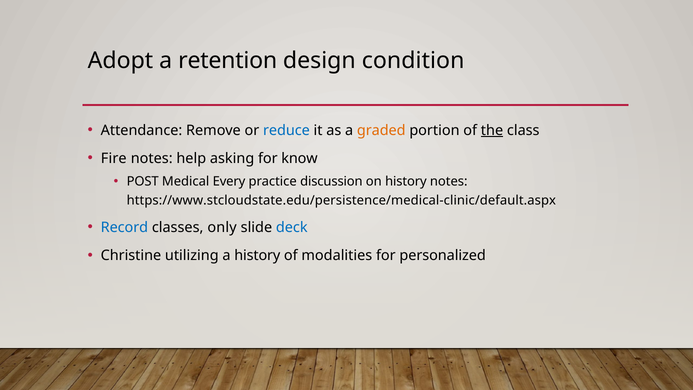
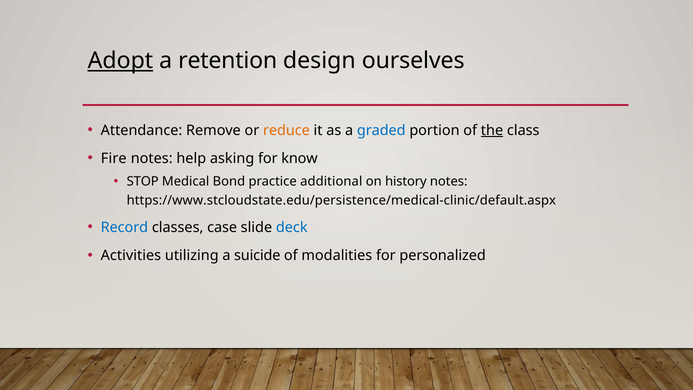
Adopt underline: none -> present
condition: condition -> ourselves
reduce colour: blue -> orange
graded colour: orange -> blue
POST: POST -> STOP
Every: Every -> Bond
discussion: discussion -> additional
only: only -> case
Christine: Christine -> Activities
a history: history -> suicide
